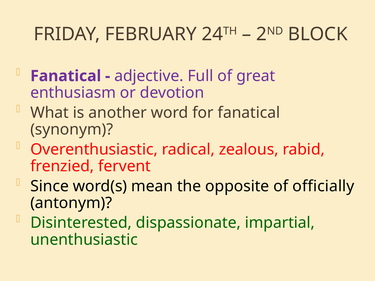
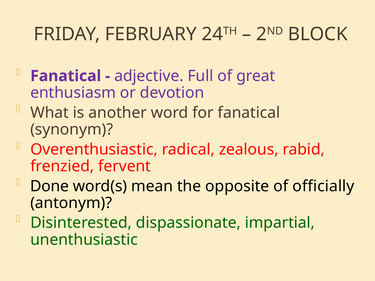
Since: Since -> Done
